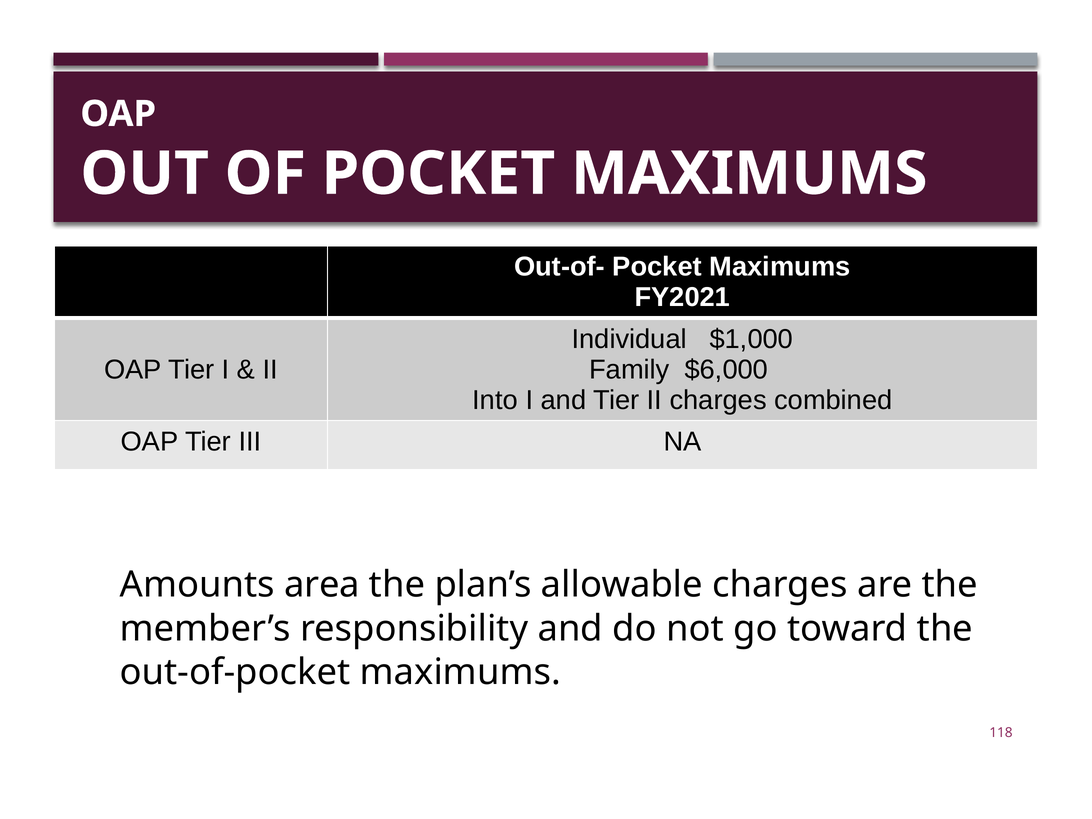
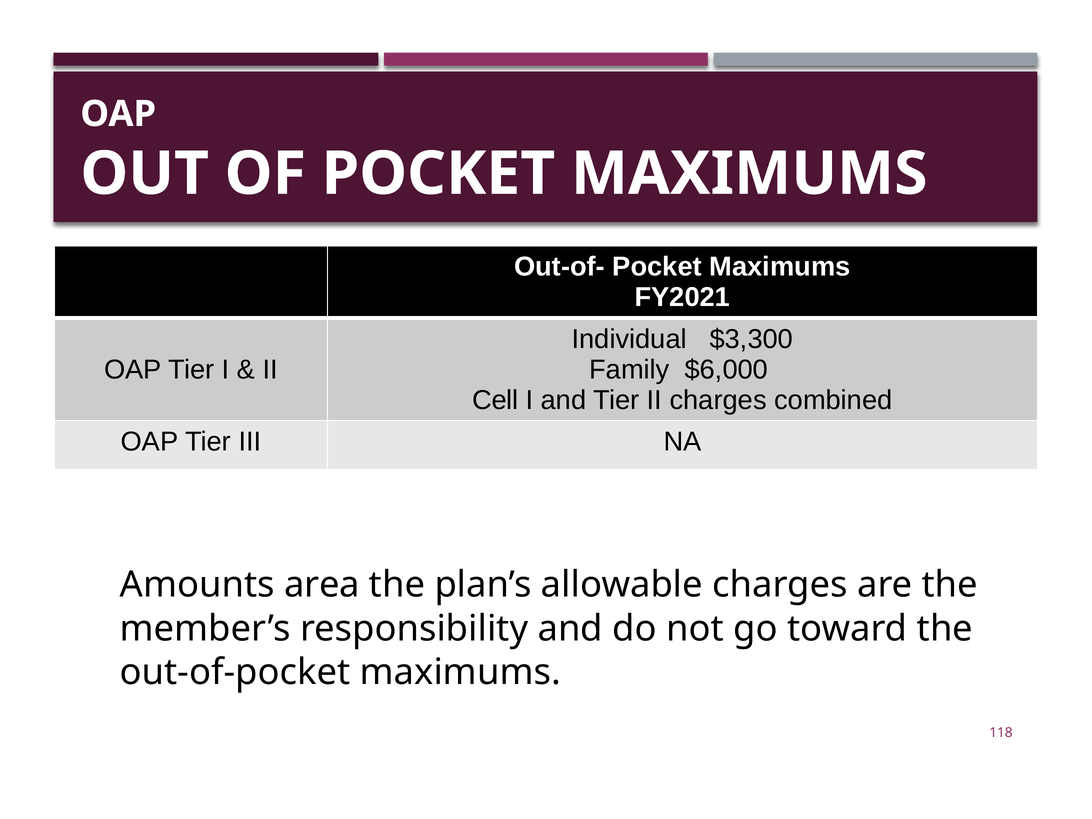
$1,000: $1,000 -> $3,300
Into: Into -> Cell
